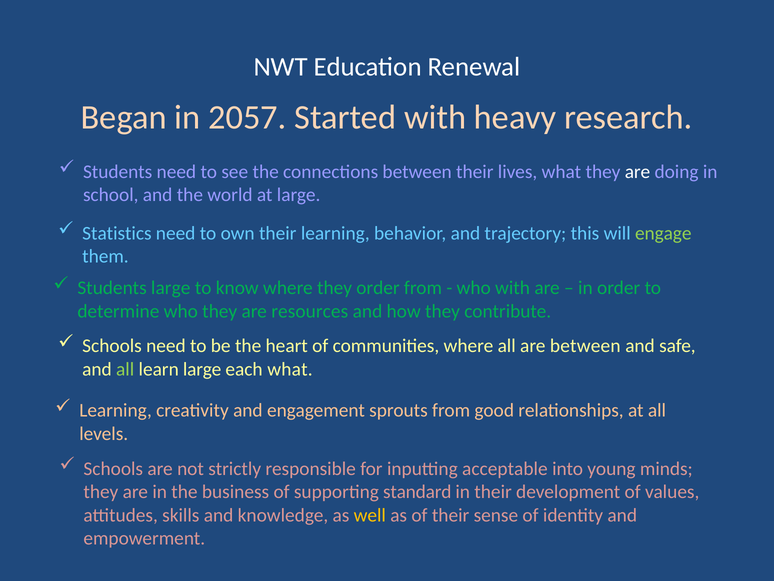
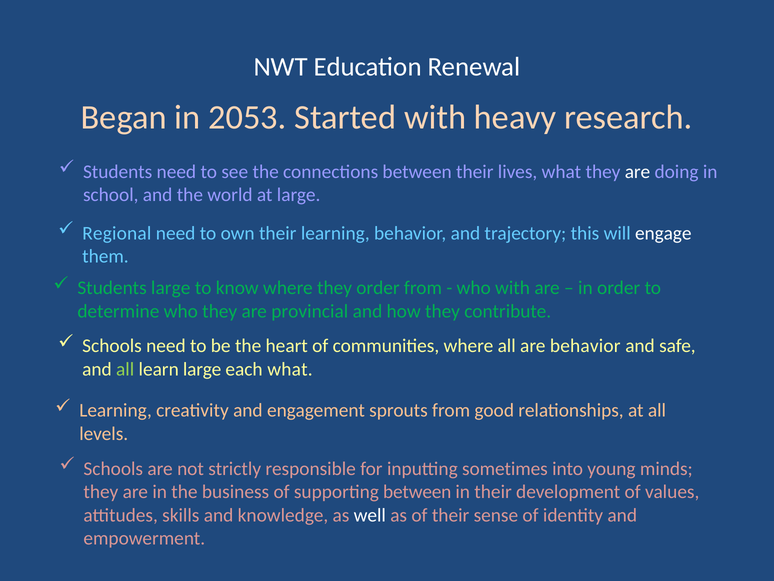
2057: 2057 -> 2053
Statistics: Statistics -> Regional
engage colour: light green -> white
resources: resources -> provincial
are between: between -> behavior
acceptable: acceptable -> sometimes
supporting standard: standard -> between
well colour: yellow -> white
